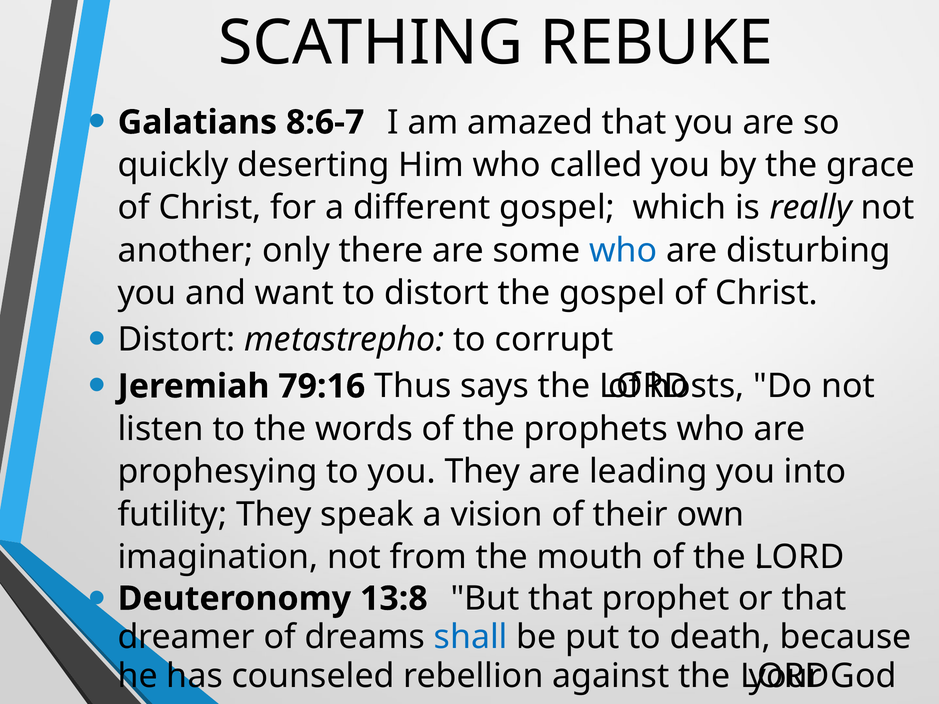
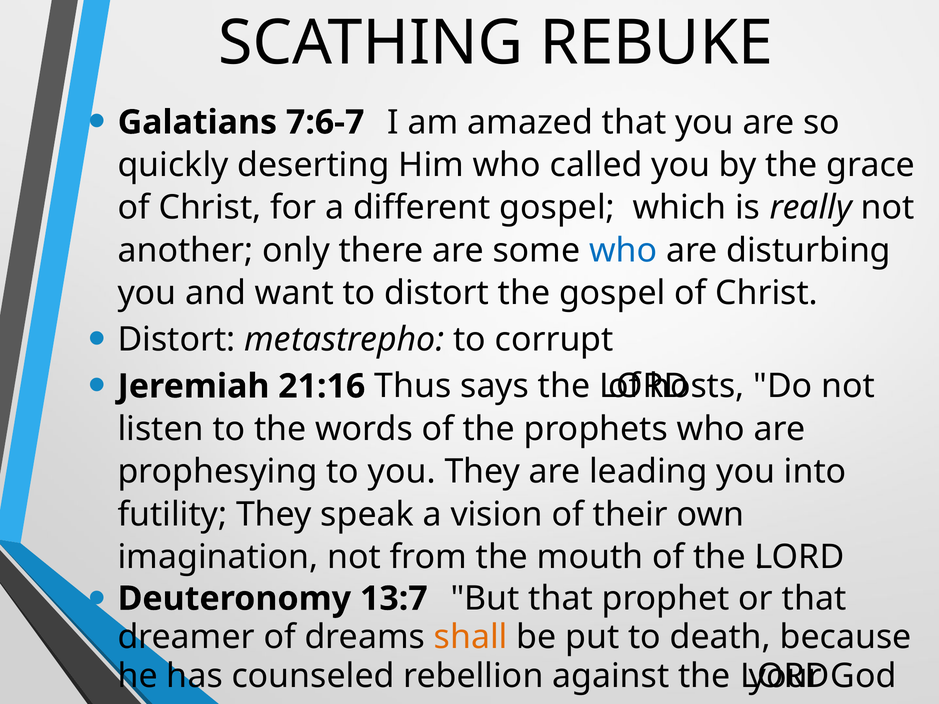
8:6-7: 8:6-7 -> 7:6-7
79:16: 79:16 -> 21:16
13:8: 13:8 -> 13:7
shall colour: blue -> orange
